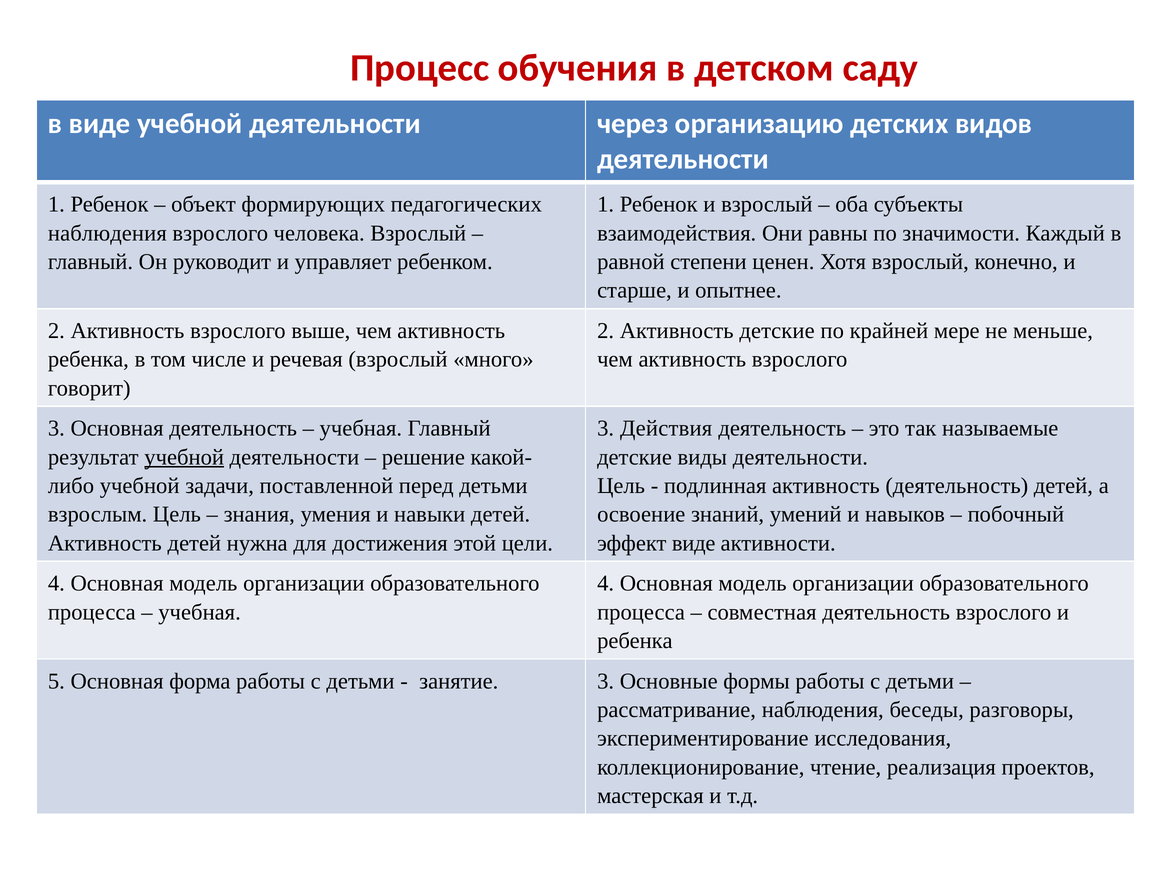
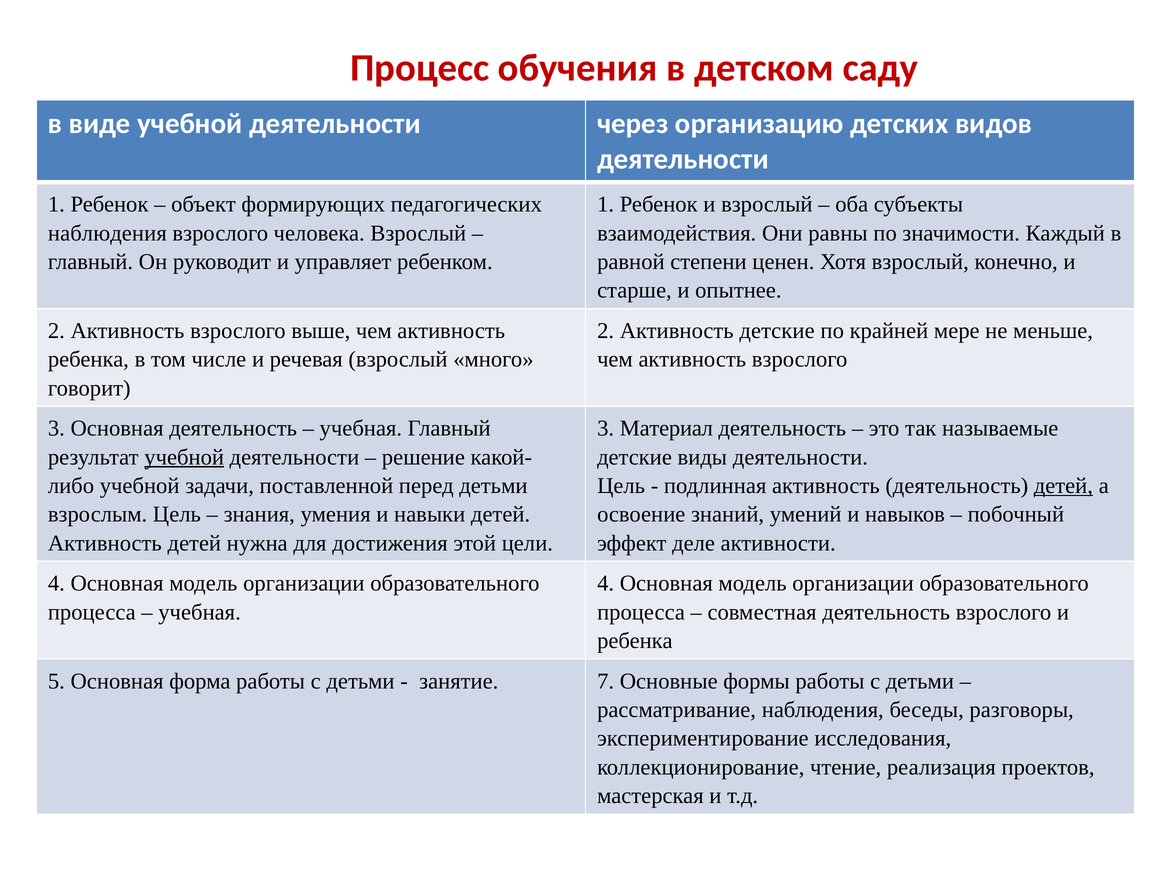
Действия: Действия -> Материал
детей at (1063, 486) underline: none -> present
эффект виде: виде -> деле
занятие 3: 3 -> 7
